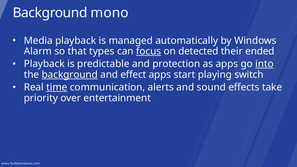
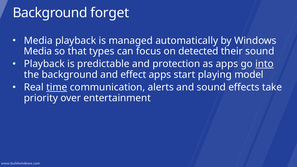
mono: mono -> forget
Alarm at (38, 51): Alarm -> Media
focus underline: present -> none
their ended: ended -> sound
background at (70, 75) underline: present -> none
switch: switch -> model
